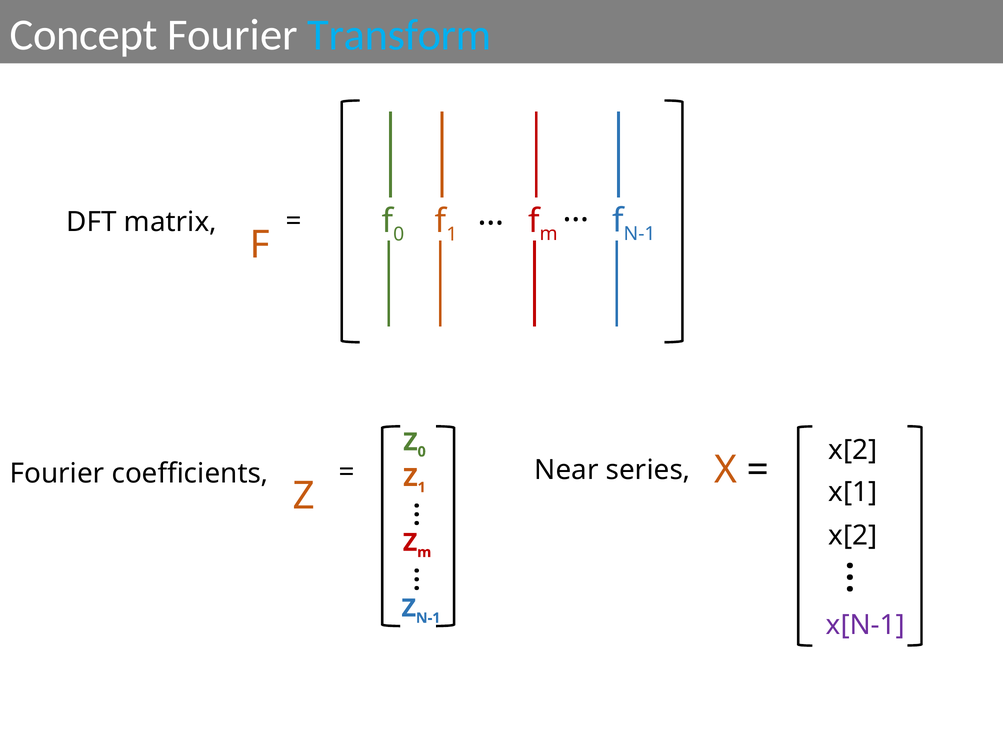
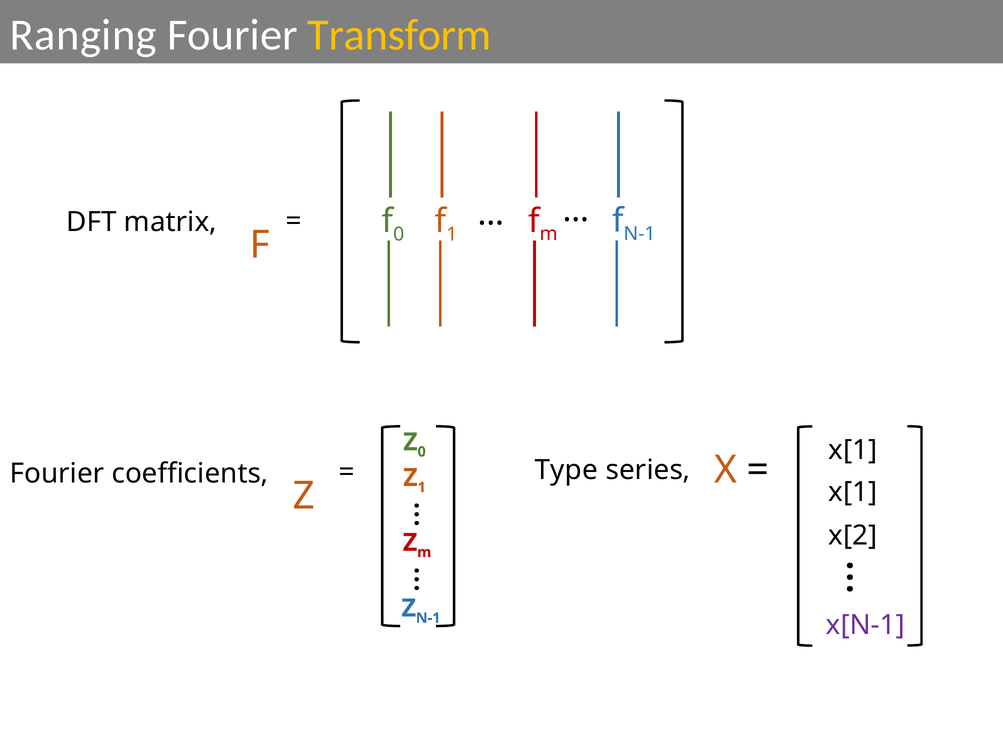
Concept: Concept -> Ranging
Transform colour: light blue -> yellow
x[2 at (853, 450): x[2 -> x[1
Near: Near -> Type
